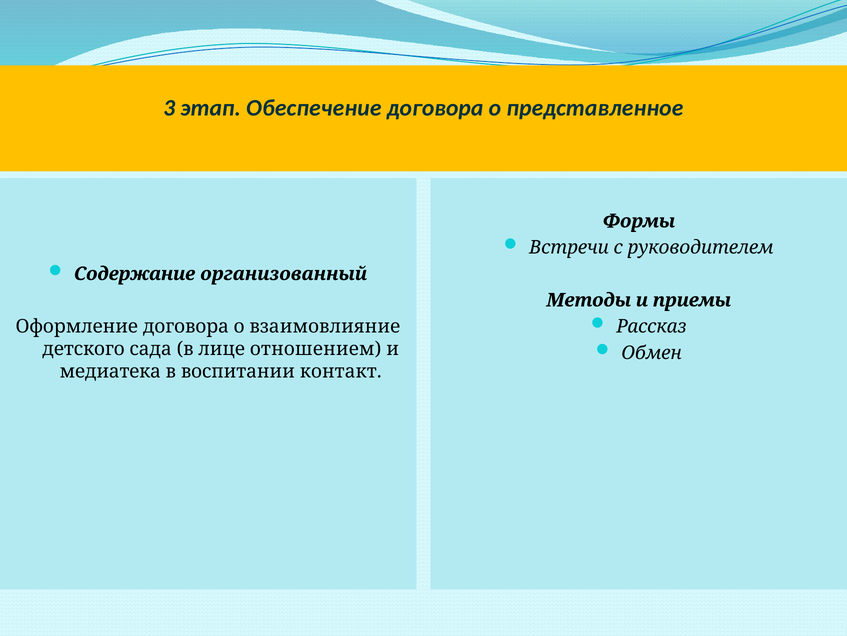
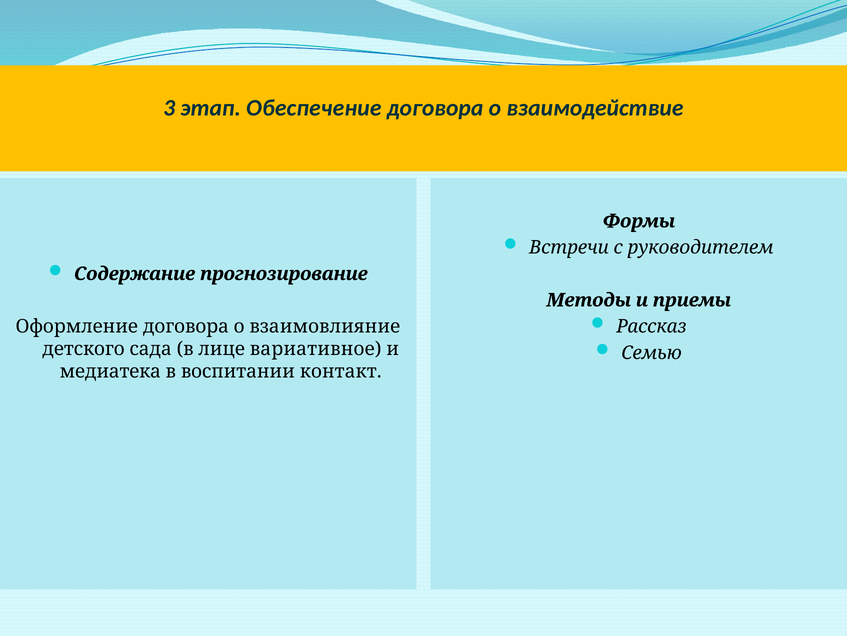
представленное: представленное -> взаимодействие
организованный: организованный -> прогнозирование
Обмен: Обмен -> Семью
отношением: отношением -> вариативное
